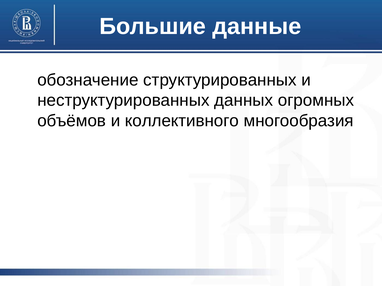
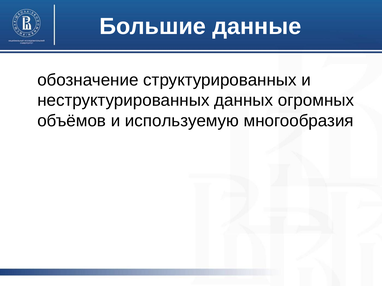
коллективного: коллективного -> используемую
